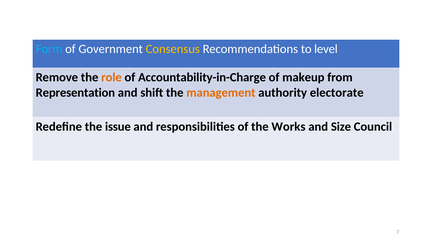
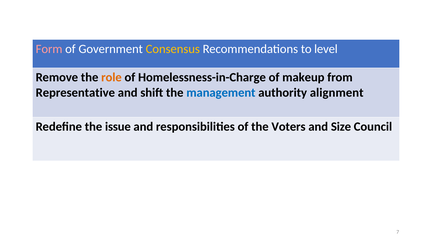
Form colour: light blue -> pink
Accountability-in-Charge: Accountability-in-Charge -> Homelessness-in-Charge
Representation: Representation -> Representative
management colour: orange -> blue
electorate: electorate -> alignment
Works: Works -> Voters
